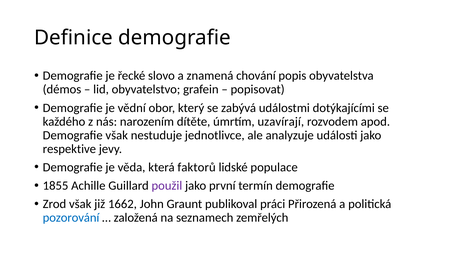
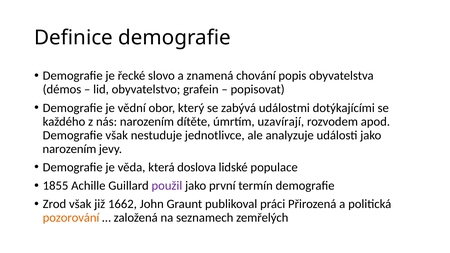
respektive at (69, 149): respektive -> narozením
faktorů: faktorů -> doslova
pozorování colour: blue -> orange
